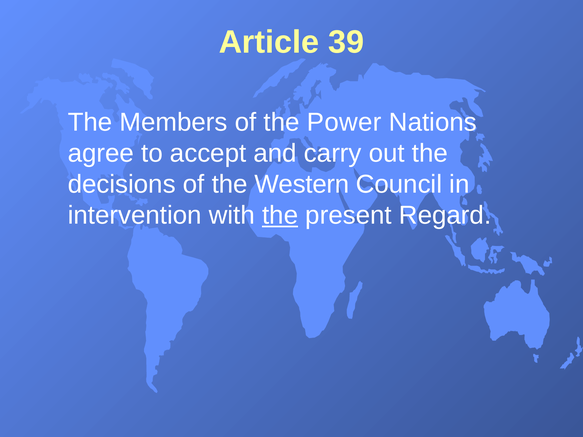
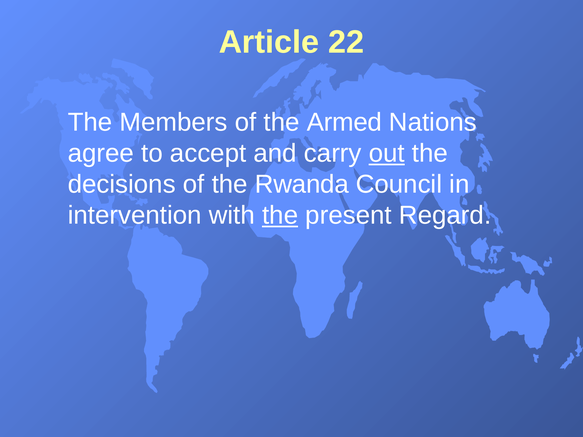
39: 39 -> 22
Power: Power -> Armed
out underline: none -> present
Western: Western -> Rwanda
